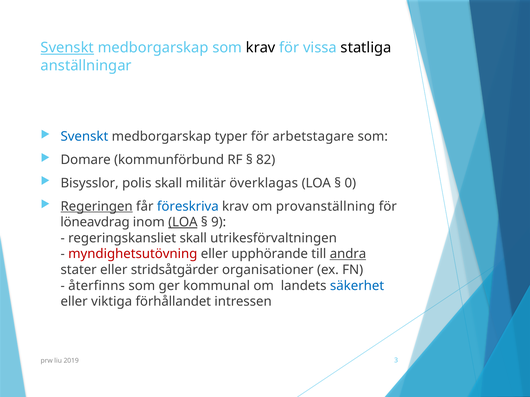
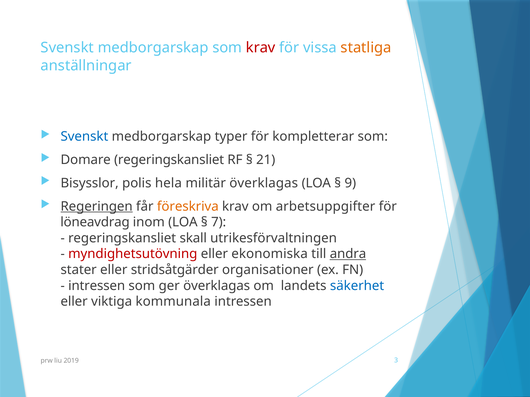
Svenskt at (67, 48) underline: present -> none
krav at (261, 48) colour: black -> red
statliga colour: black -> orange
arbetstagare: arbetstagare -> kompletterar
Domare kommunförbund: kommunförbund -> regeringskansliet
82: 82 -> 21
polis skall: skall -> hela
0: 0 -> 9
föreskriva colour: blue -> orange
provanställning: provanställning -> arbetsuppgifter
LOA at (183, 222) underline: present -> none
9: 9 -> 7
upphörande: upphörande -> ekonomiska
återfinns at (97, 286): återfinns -> intressen
ger kommunal: kommunal -> överklagas
förhållandet: förhållandet -> kommunala
